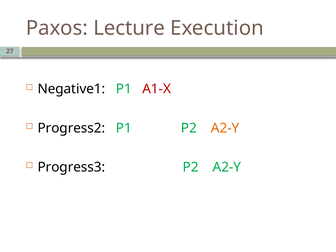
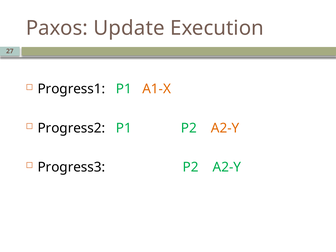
Lecture: Lecture -> Update
Negative1: Negative1 -> Progress1
A1-X colour: red -> orange
